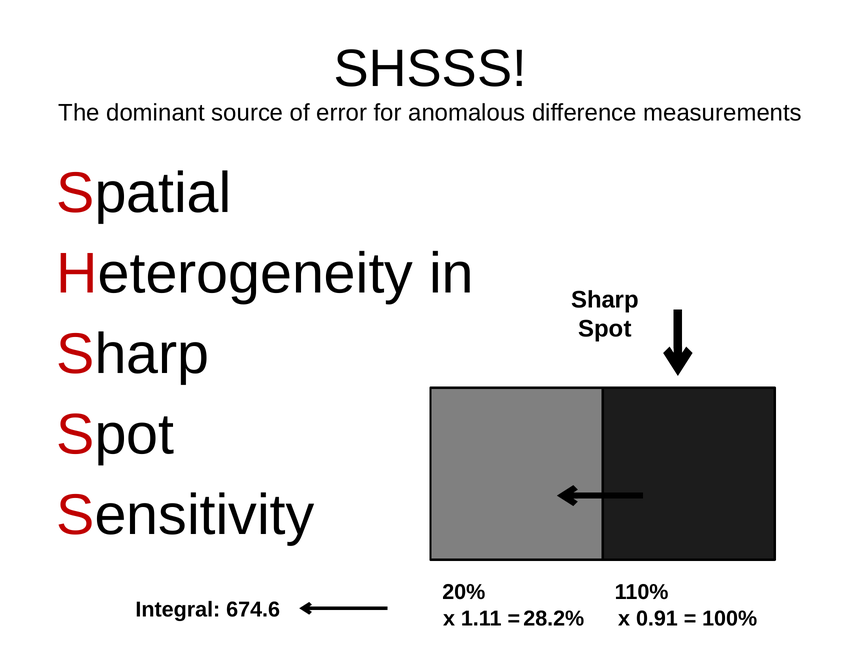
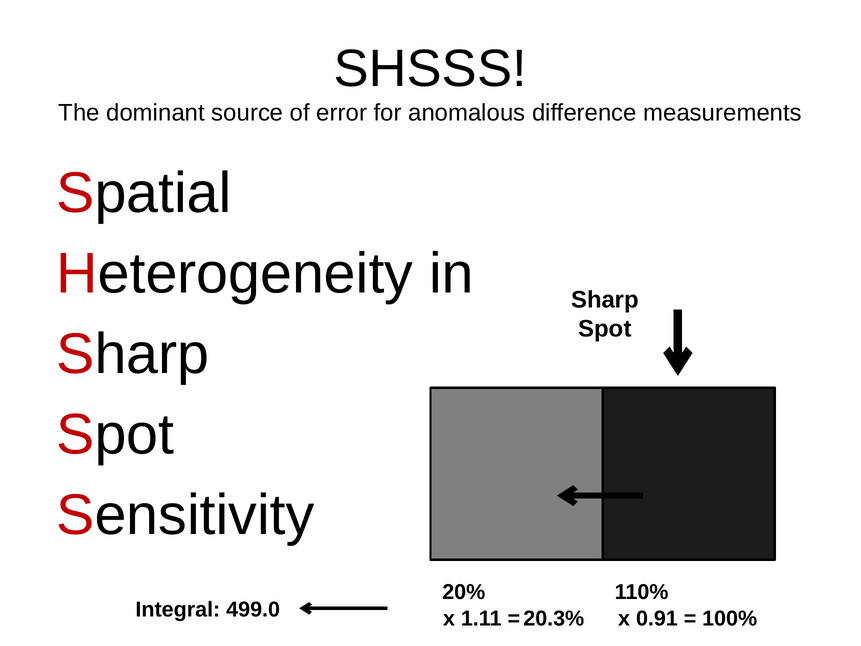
674.6: 674.6 -> 499.0
28.2%: 28.2% -> 20.3%
